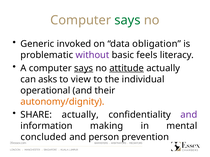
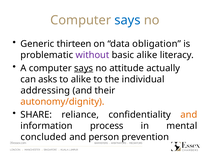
says at (128, 20) colour: green -> blue
invoked: invoked -> thirteen
basic feels: feels -> alike
attitude underline: present -> none
to view: view -> alike
operational: operational -> addressing
SHARE actually: actually -> reliance
and at (189, 115) colour: purple -> orange
making: making -> process
